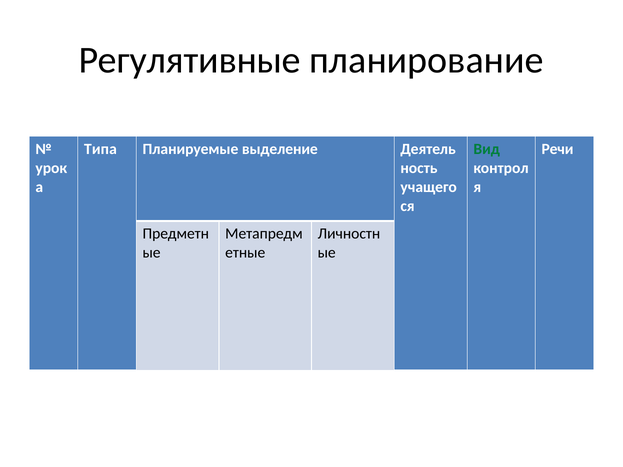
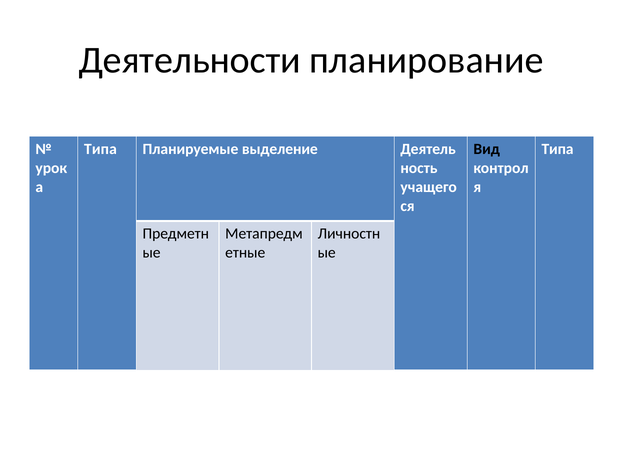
Регулятивные: Регулятивные -> Деятельности
Вид colour: green -> black
Речи at (558, 149): Речи -> Типа
